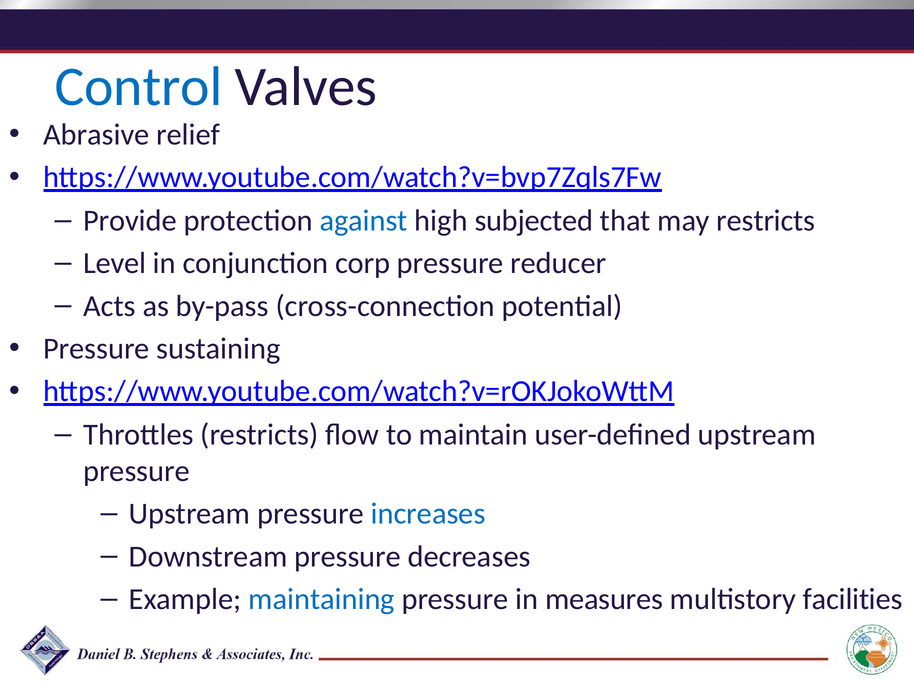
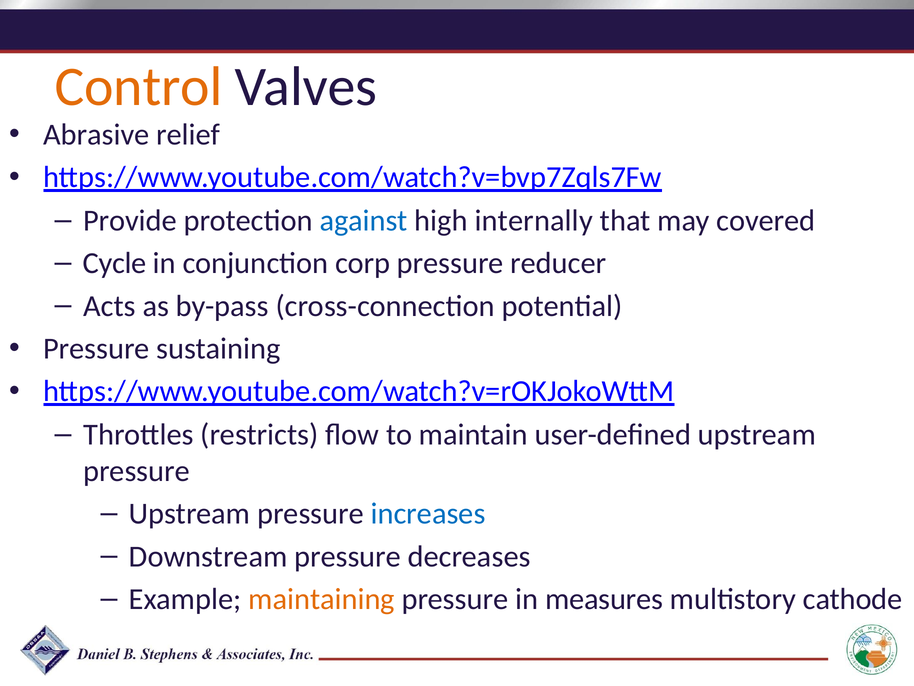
Control colour: blue -> orange
subjected: subjected -> internally
may restricts: restricts -> covered
Level: Level -> Cycle
maintaining colour: blue -> orange
facilities: facilities -> cathode
